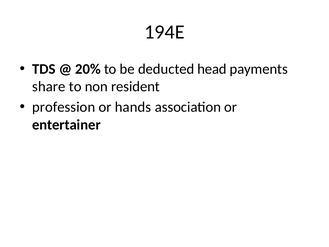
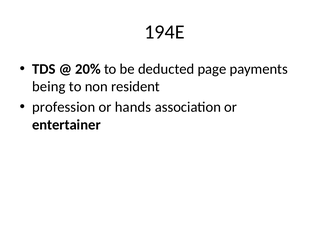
head: head -> page
share: share -> being
